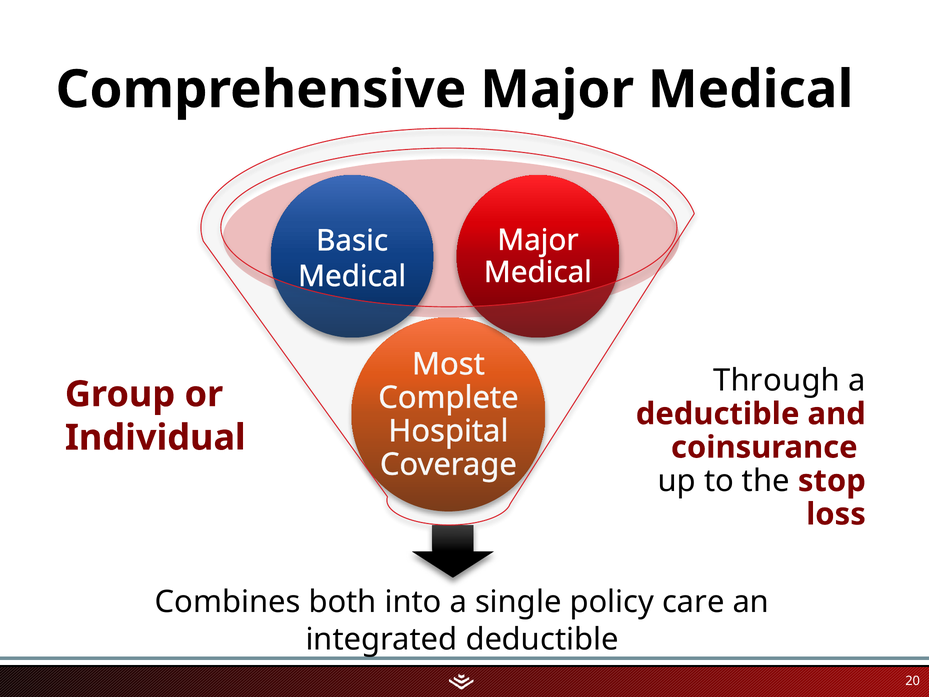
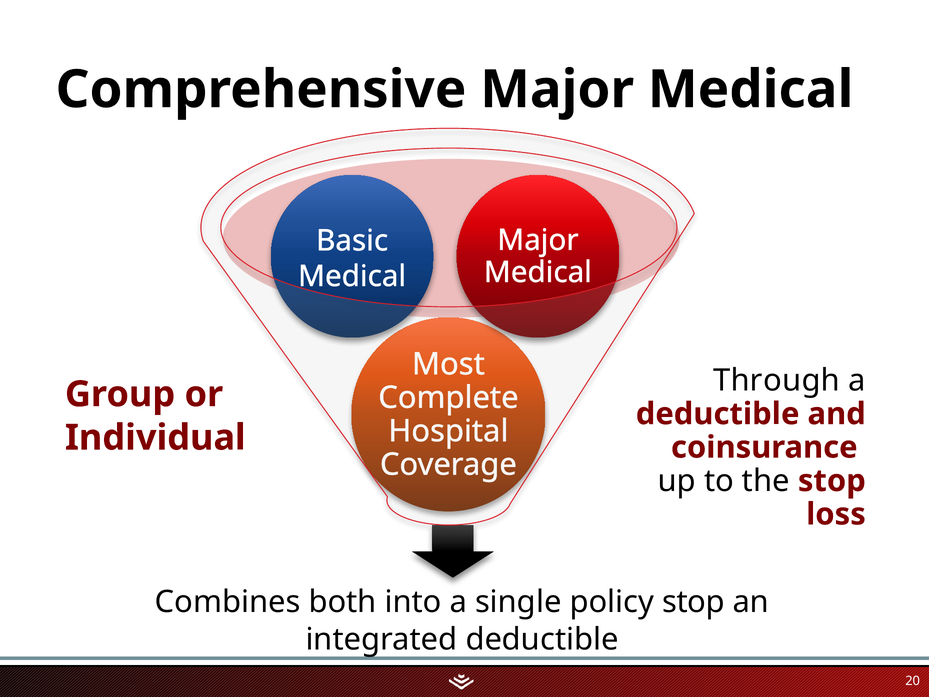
policy care: care -> stop
